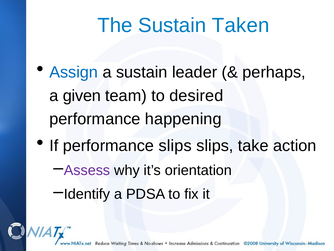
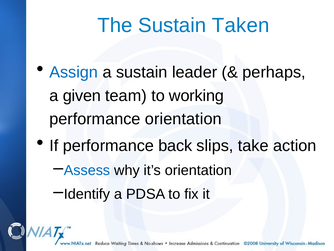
desired: desired -> working
performance happening: happening -> orientation
performance slips: slips -> back
Assess colour: purple -> blue
